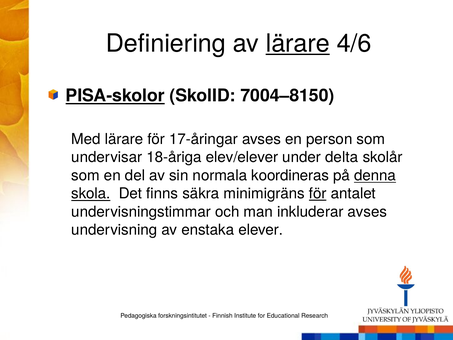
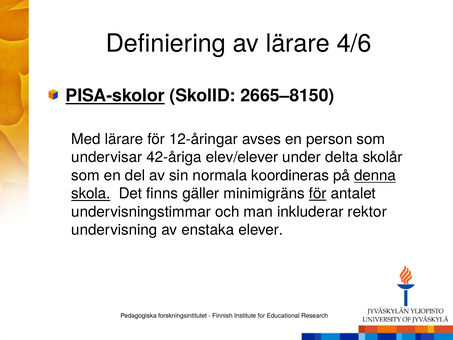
lärare at (298, 43) underline: present -> none
7004–8150: 7004–8150 -> 2665–8150
17-åringar: 17-åringar -> 12-åringar
18-åriga: 18-åriga -> 42-åriga
säkra: säkra -> gäller
inkluderar avses: avses -> rektor
